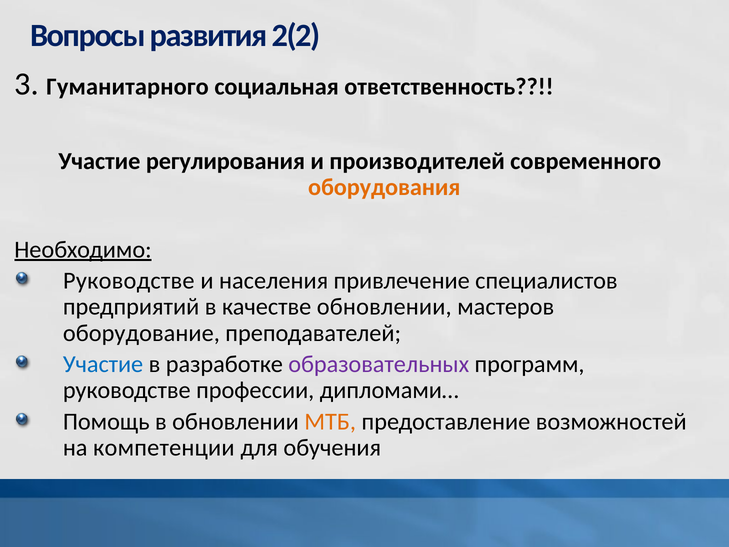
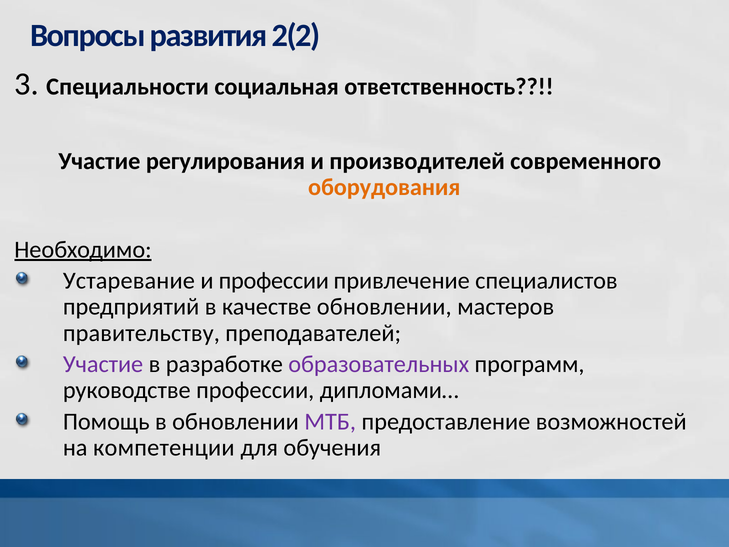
Гуманитарного: Гуманитарного -> Специальности
Руководстве at (129, 281): Руководстве -> Устаревание
и населения: населения -> профессии
оборудование: оборудование -> правительству
Участие at (103, 364) colour: blue -> purple
МТБ colour: orange -> purple
